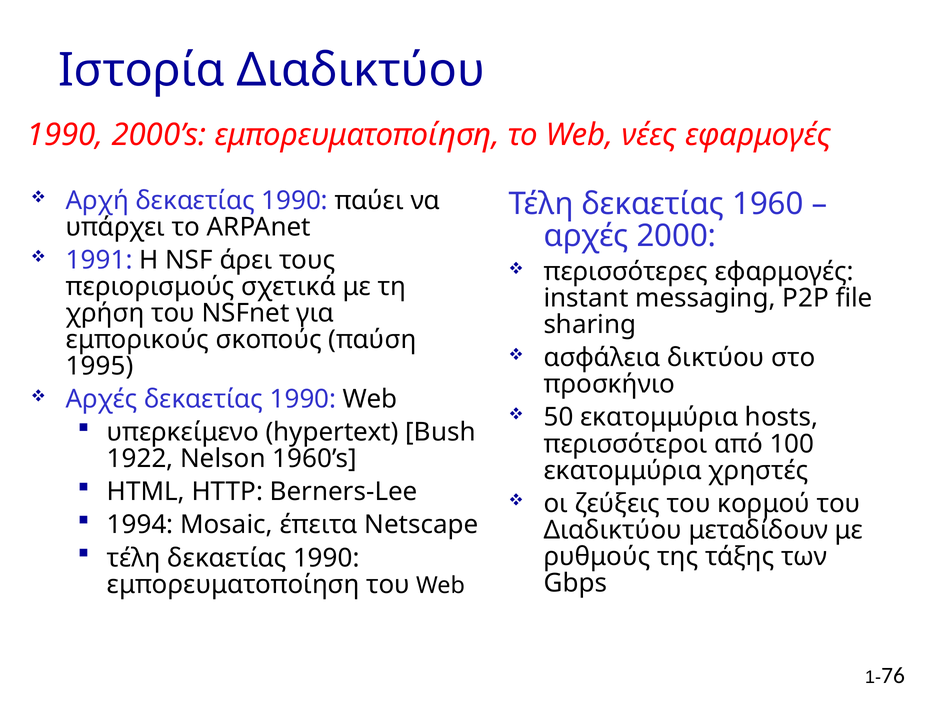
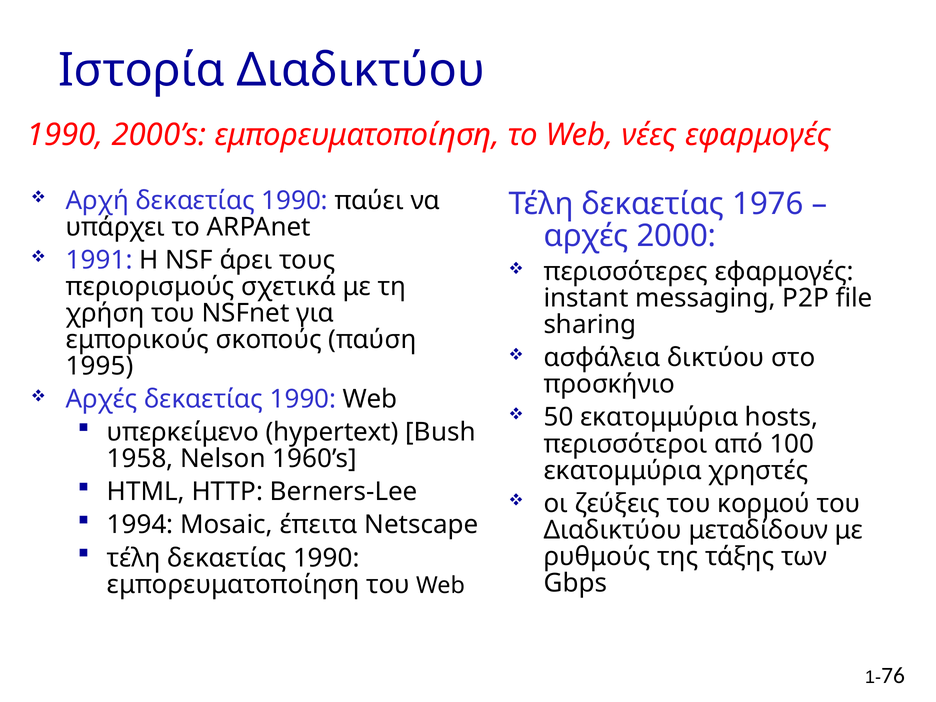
1960: 1960 -> 1976
1922: 1922 -> 1958
